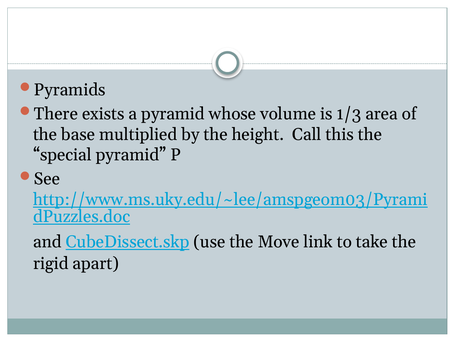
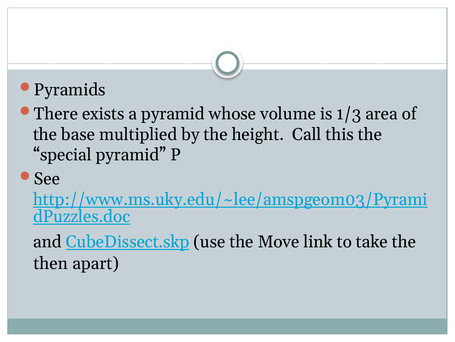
rigid: rigid -> then
